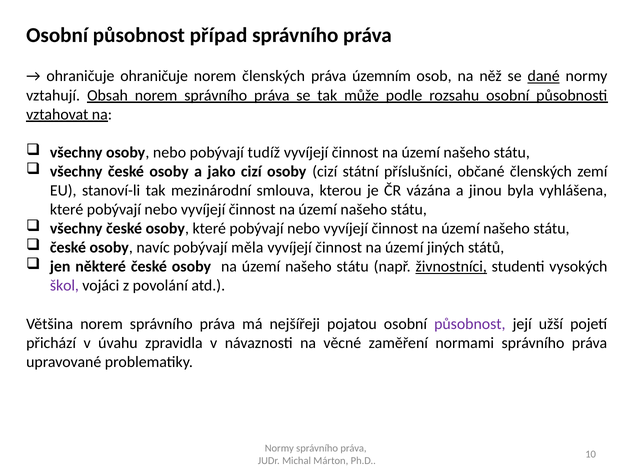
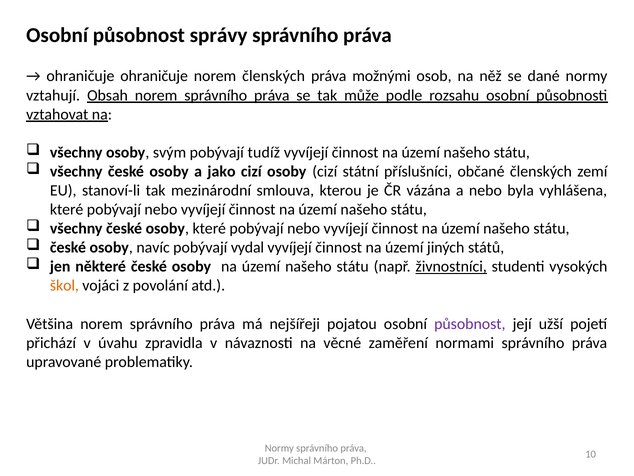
případ: případ -> správy
územním: územním -> možnými
dané underline: present -> none
osoby nebo: nebo -> svým
a jinou: jinou -> nebo
měla: měla -> vydal
škol colour: purple -> orange
